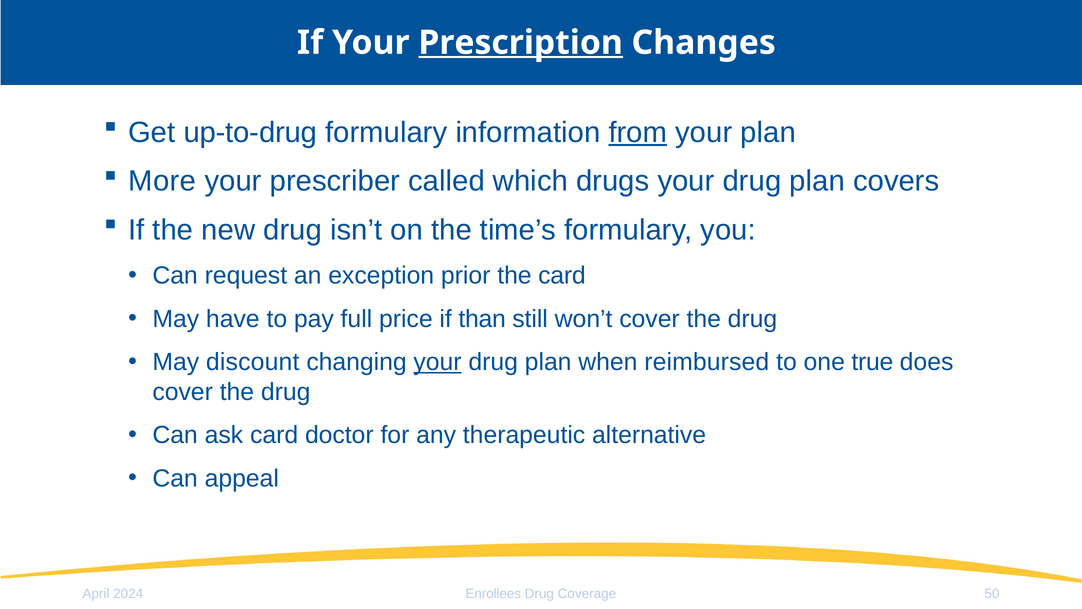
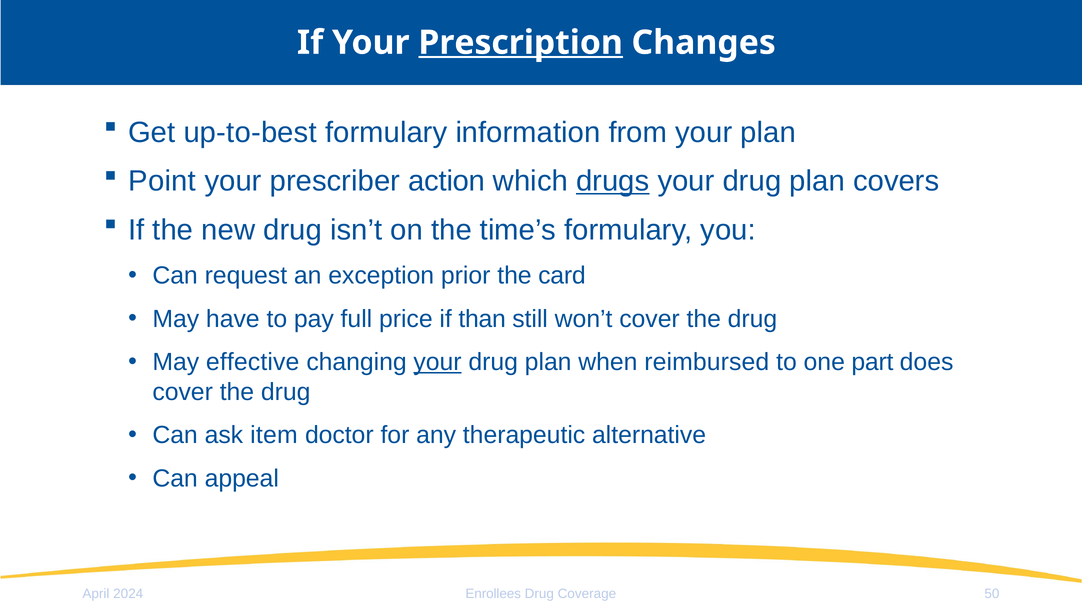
up-to-drug: up-to-drug -> up-to-best
from underline: present -> none
More: More -> Point
called: called -> action
drugs underline: none -> present
discount: discount -> effective
true: true -> part
ask card: card -> item
